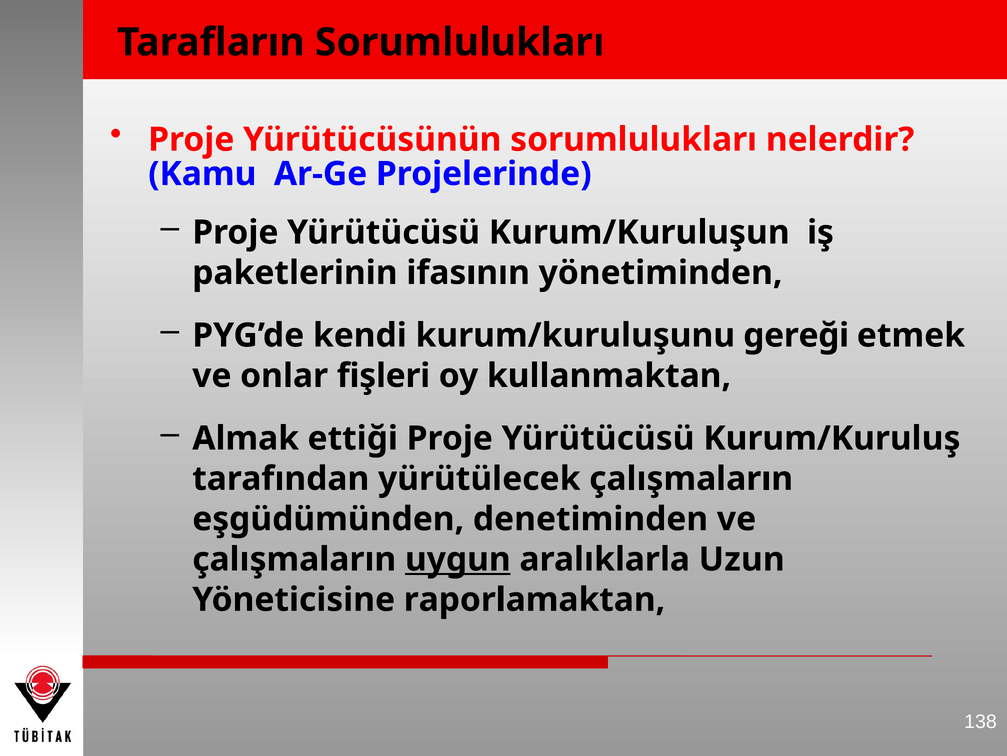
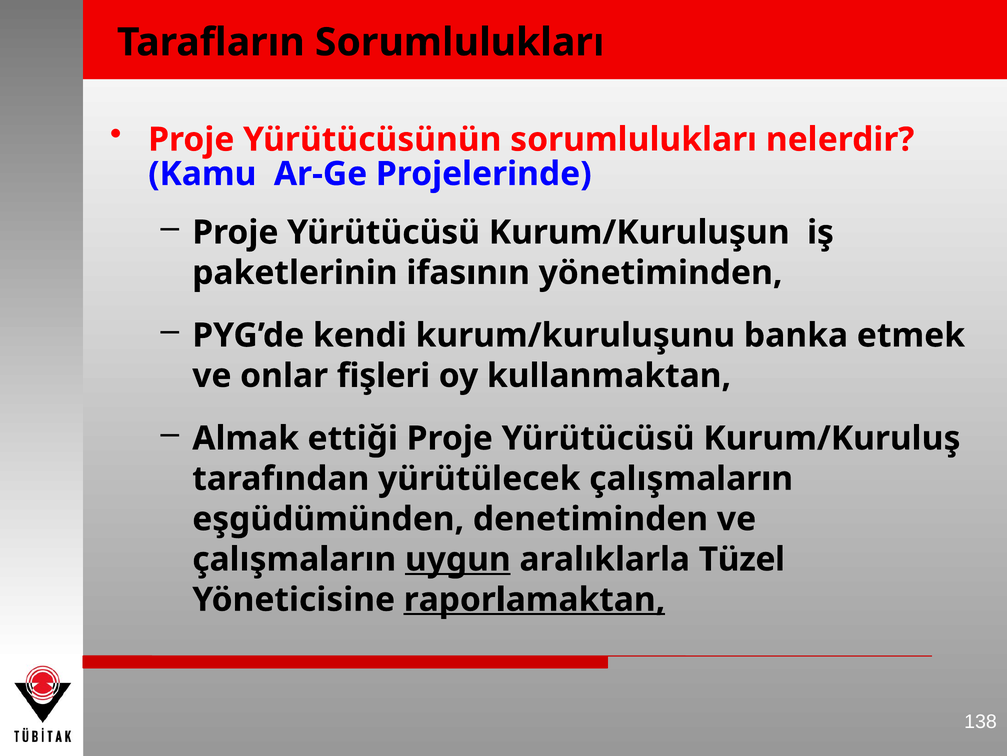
gereği: gereği -> banka
Uzun: Uzun -> Tüzel
raporlamaktan underline: none -> present
